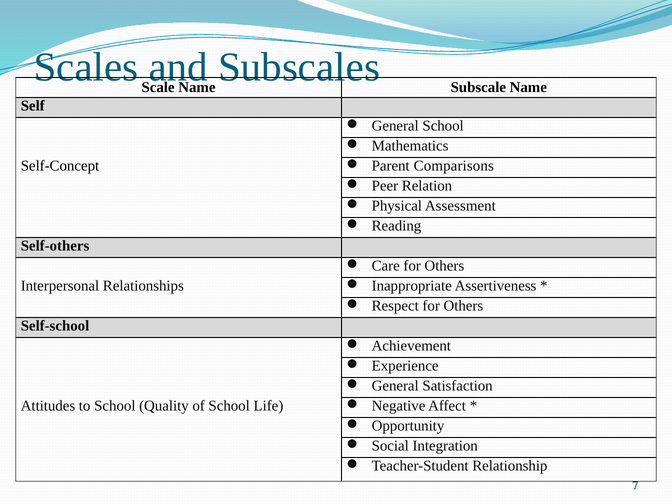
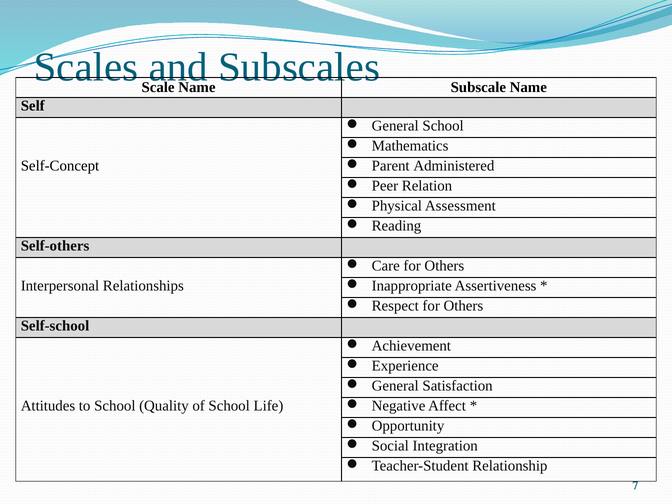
Comparisons: Comparisons -> Administered
